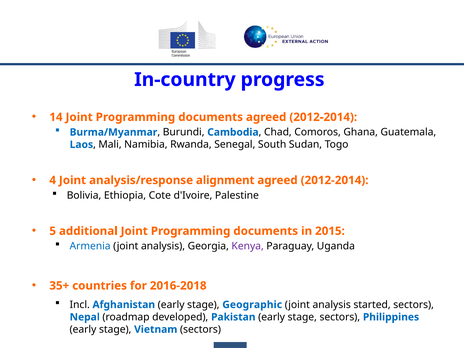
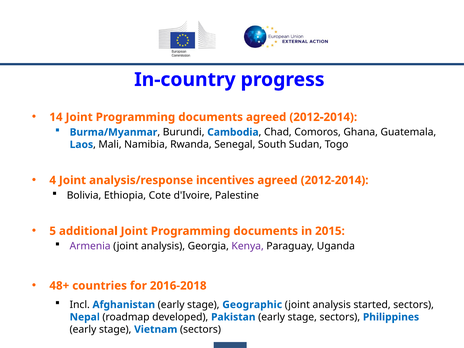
alignment: alignment -> incentives
Armenia colour: blue -> purple
35+: 35+ -> 48+
